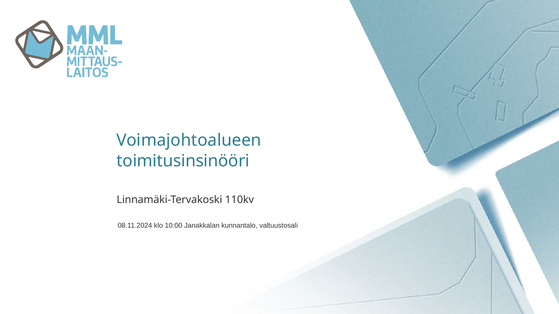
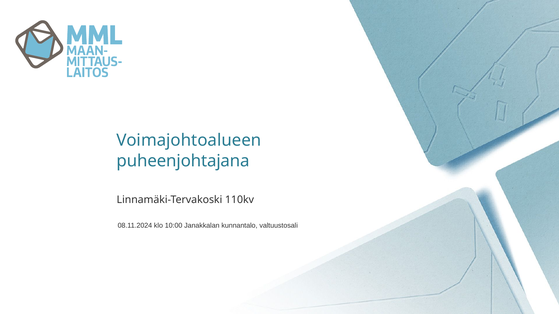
toimitusinsinööri: toimitusinsinööri -> puheenjohtajana
